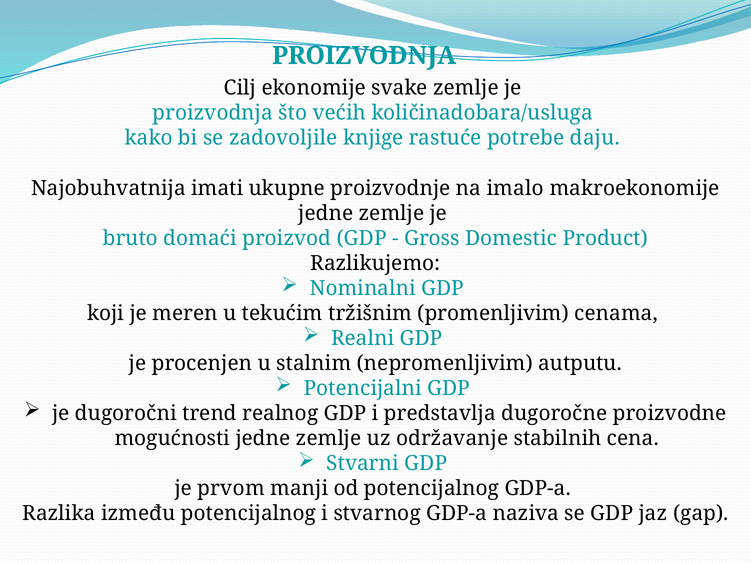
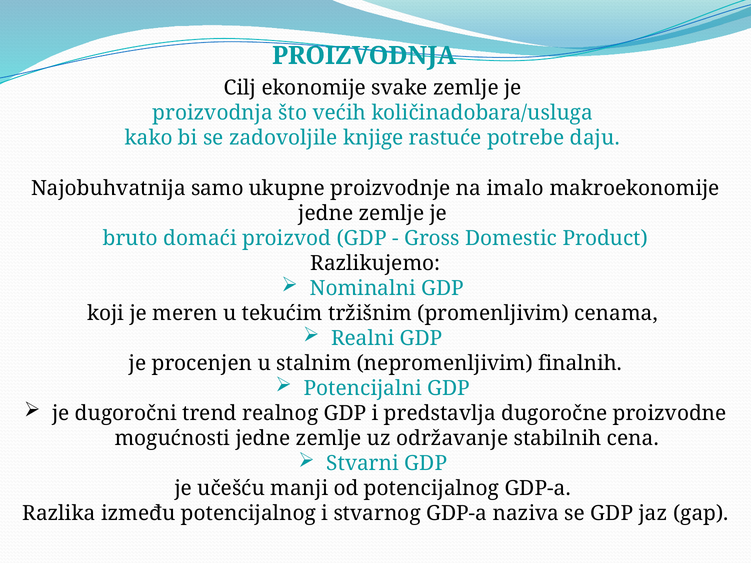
imati: imati -> samo
autputu: autputu -> finalnih
prvom: prvom -> učešću
